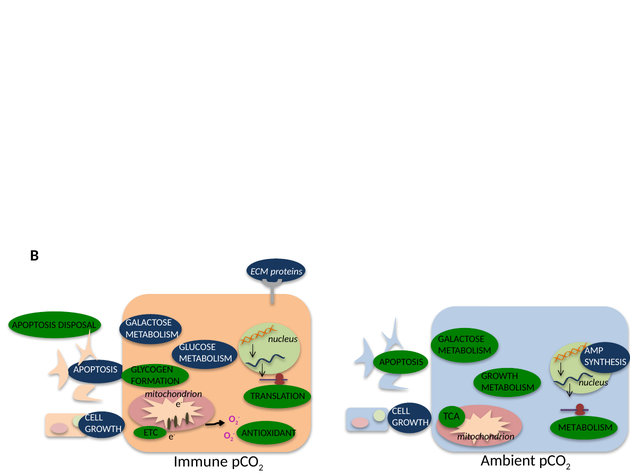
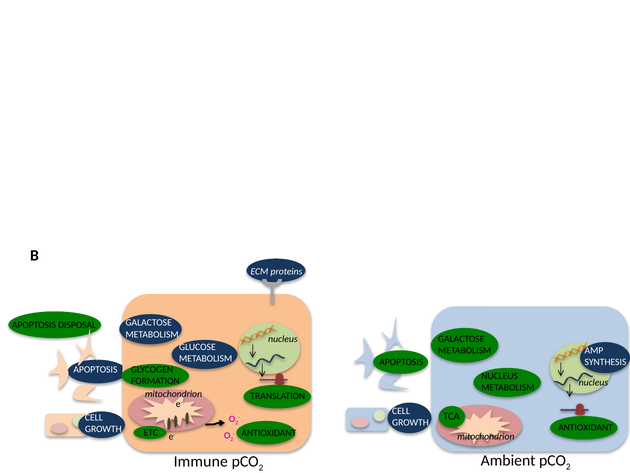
GROWTH at (500, 376): GROWTH -> NUCLEUS
METABOLISM at (585, 427): METABOLISM -> ANTIOXIDANT
